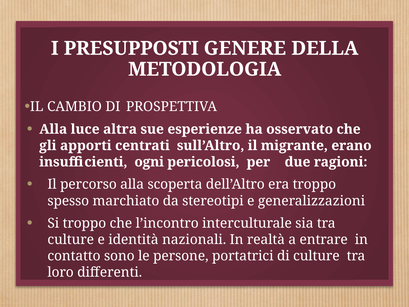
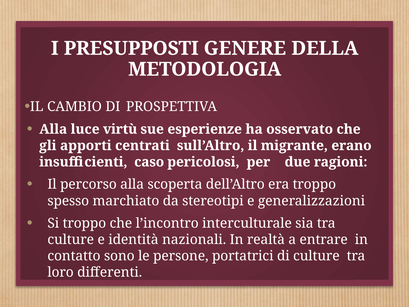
altra: altra -> virtù
ogni: ogni -> caso
